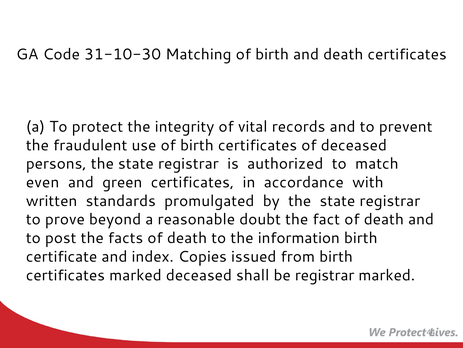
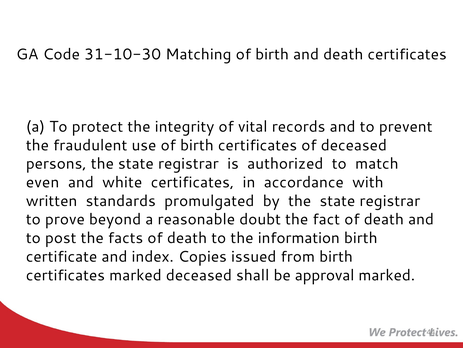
green: green -> white
be registrar: registrar -> approval
